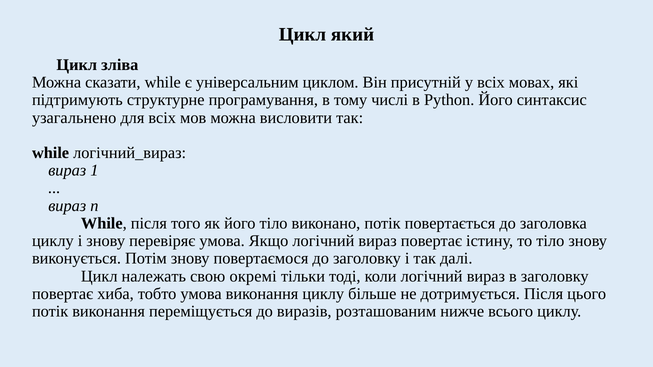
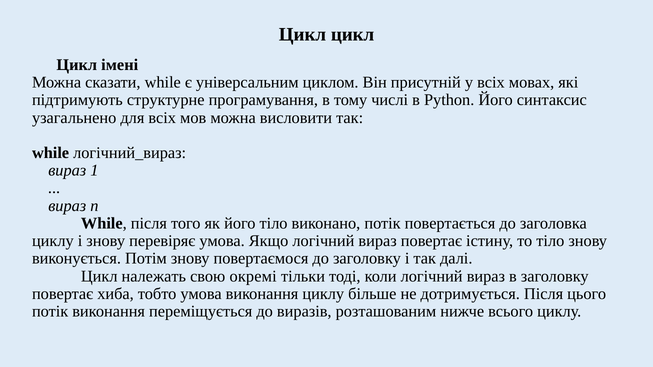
який at (353, 34): який -> цикл
зліва: зліва -> імені
